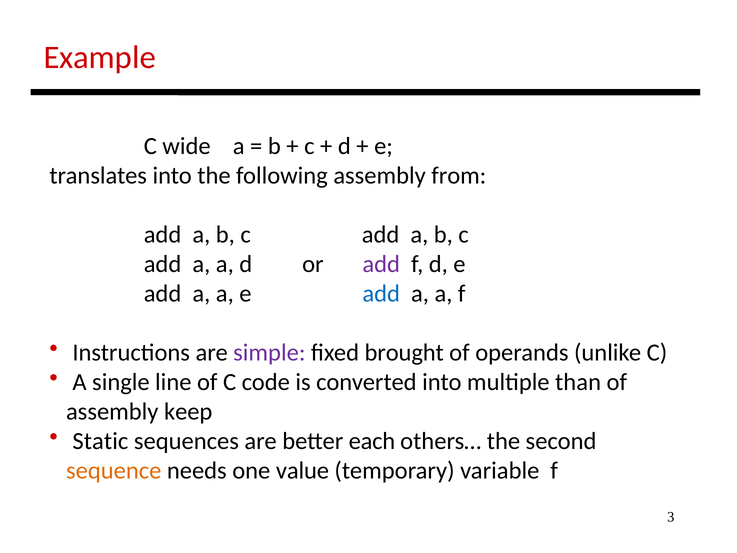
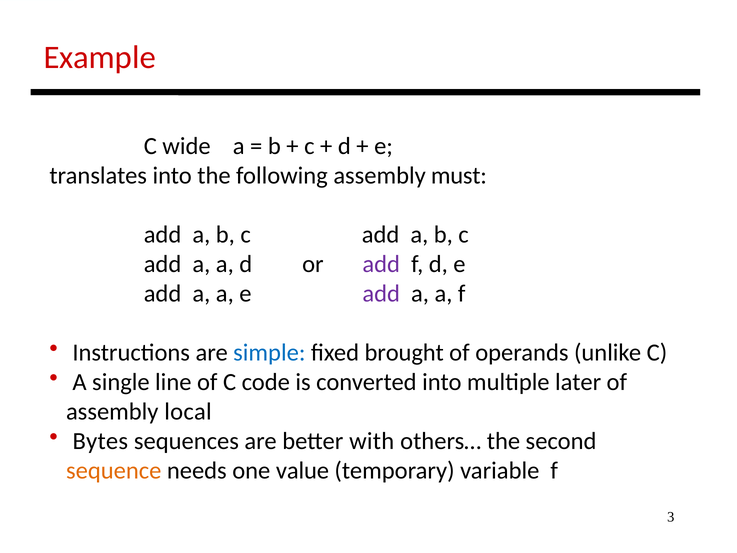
from: from -> must
add at (381, 294) colour: blue -> purple
simple colour: purple -> blue
than: than -> later
keep: keep -> local
Static: Static -> Bytes
each: each -> with
